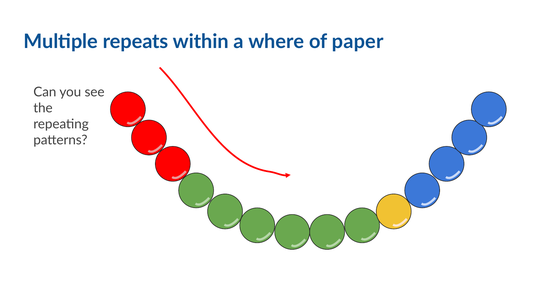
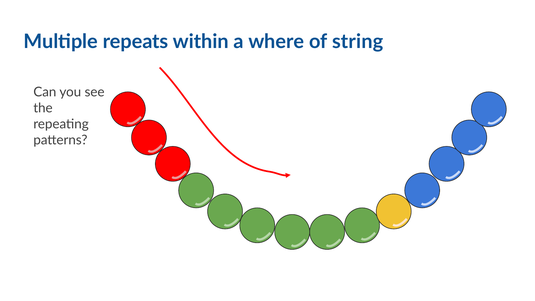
paper: paper -> string
